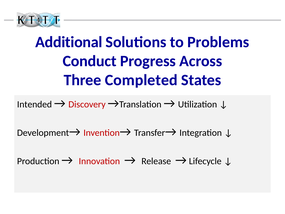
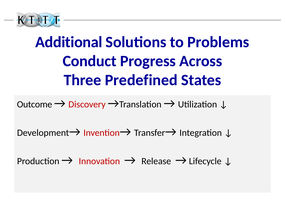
Completed: Completed -> Predefined
Intended: Intended -> Outcome
